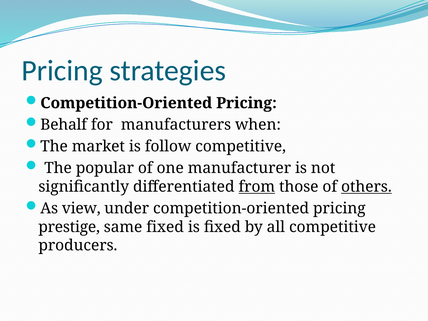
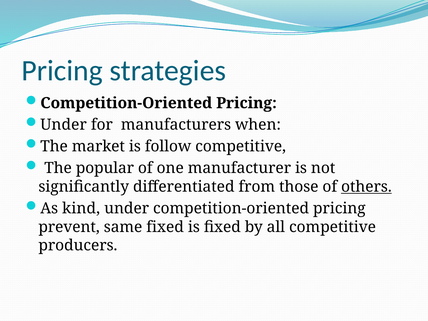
Behalf at (64, 125): Behalf -> Under
from underline: present -> none
view: view -> kind
prestige: prestige -> prevent
